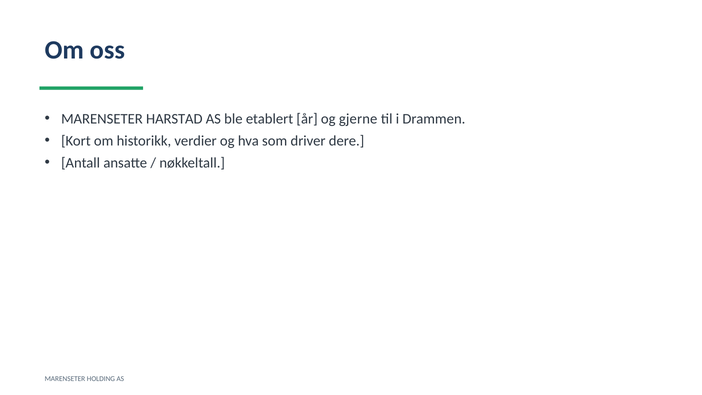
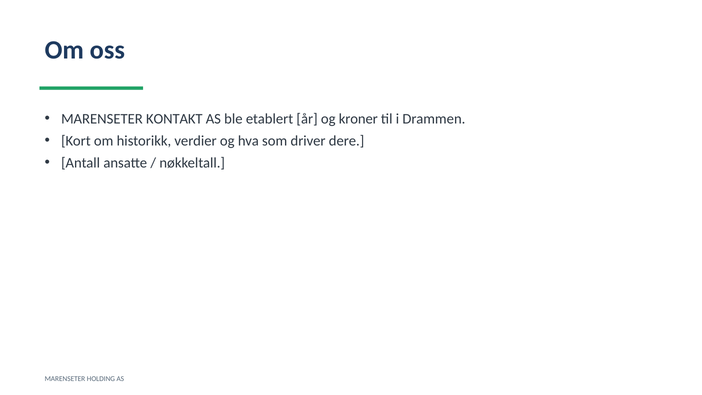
HARSTAD: HARSTAD -> KONTAKT
gjerne: gjerne -> kroner
